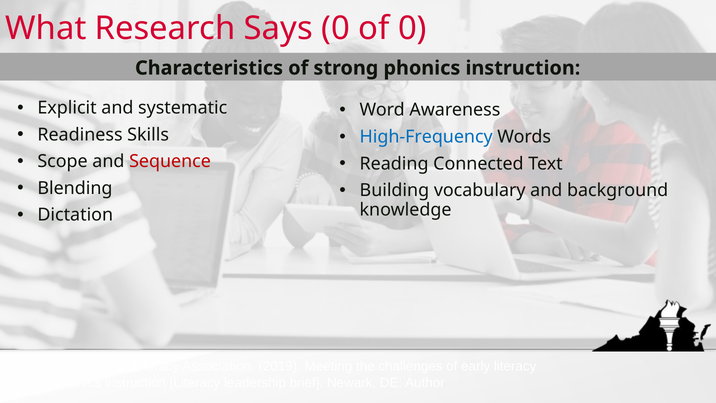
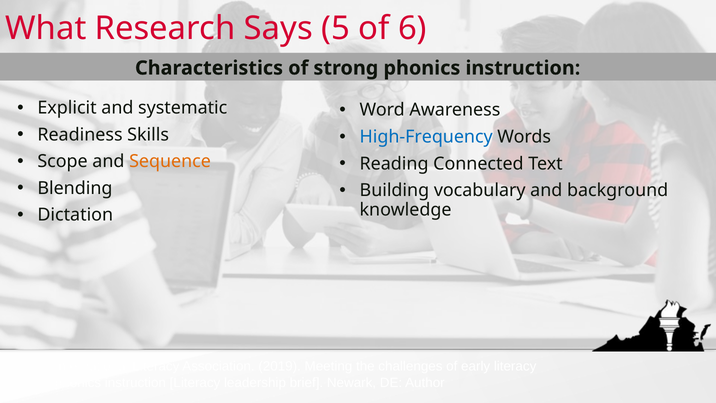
Says 0: 0 -> 5
of 0: 0 -> 6
Sequence colour: red -> orange
